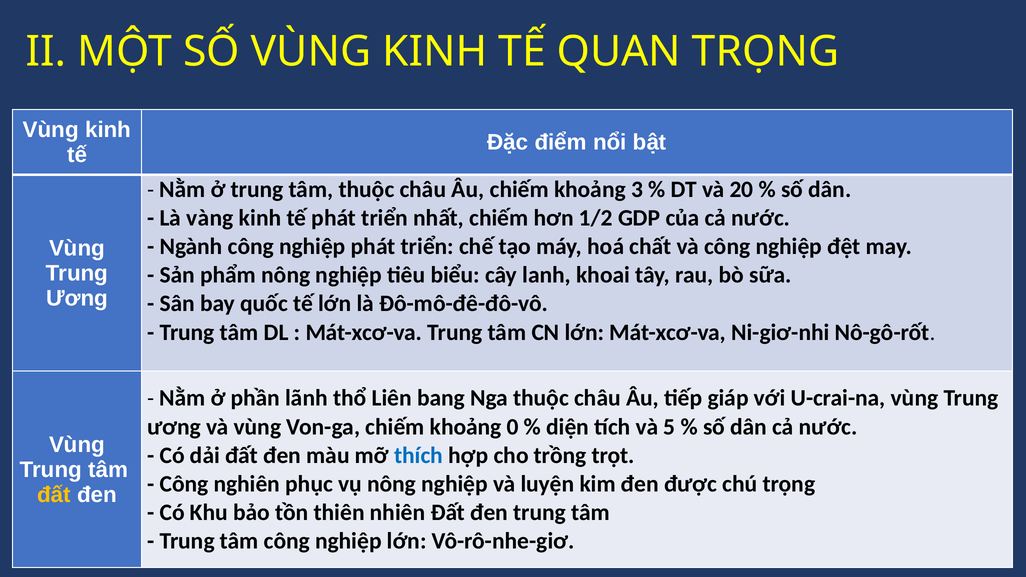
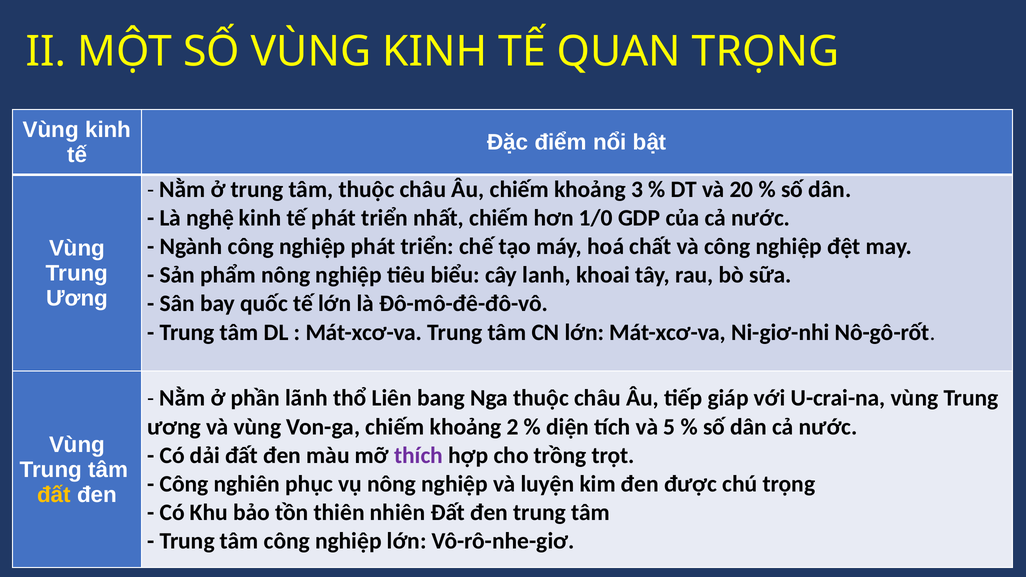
vàng: vàng -> nghệ
1/2: 1/2 -> 1/0
0: 0 -> 2
thích colour: blue -> purple
